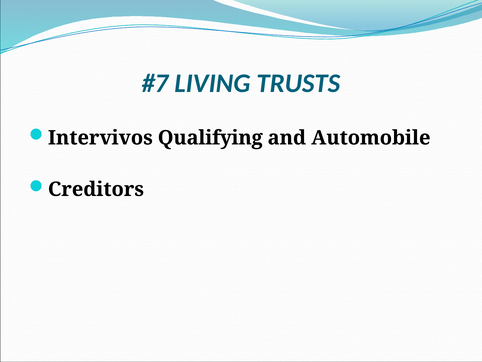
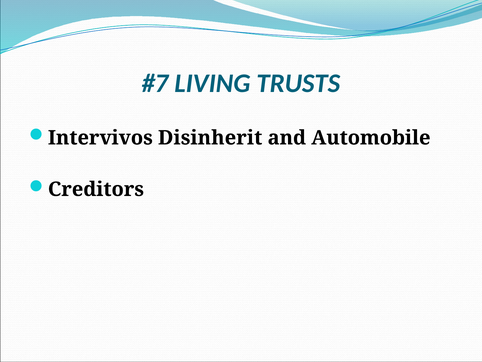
Qualifying: Qualifying -> Disinherit
